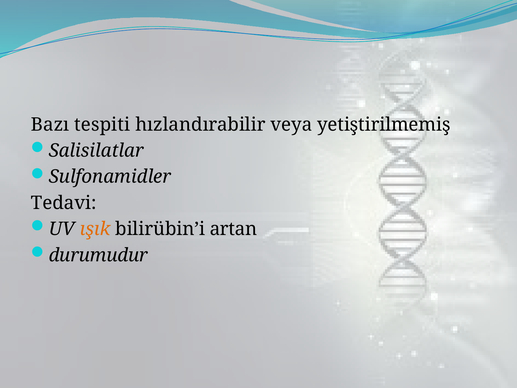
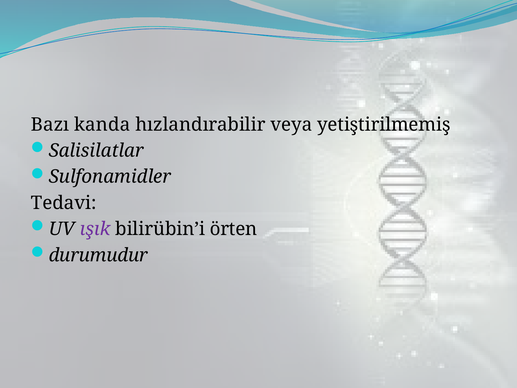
tespiti: tespiti -> kanda
ışık colour: orange -> purple
artan: artan -> örten
